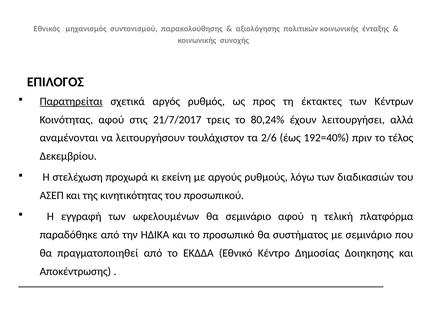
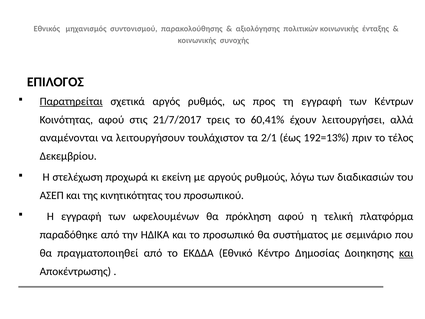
τη έκτακτες: έκτακτες -> εγγραφή
80,24%: 80,24% -> 60,41%
2/6: 2/6 -> 2/1
192=40%: 192=40% -> 192=13%
θα σεμινάριο: σεμινάριο -> πρόκληση
και at (406, 253) underline: none -> present
